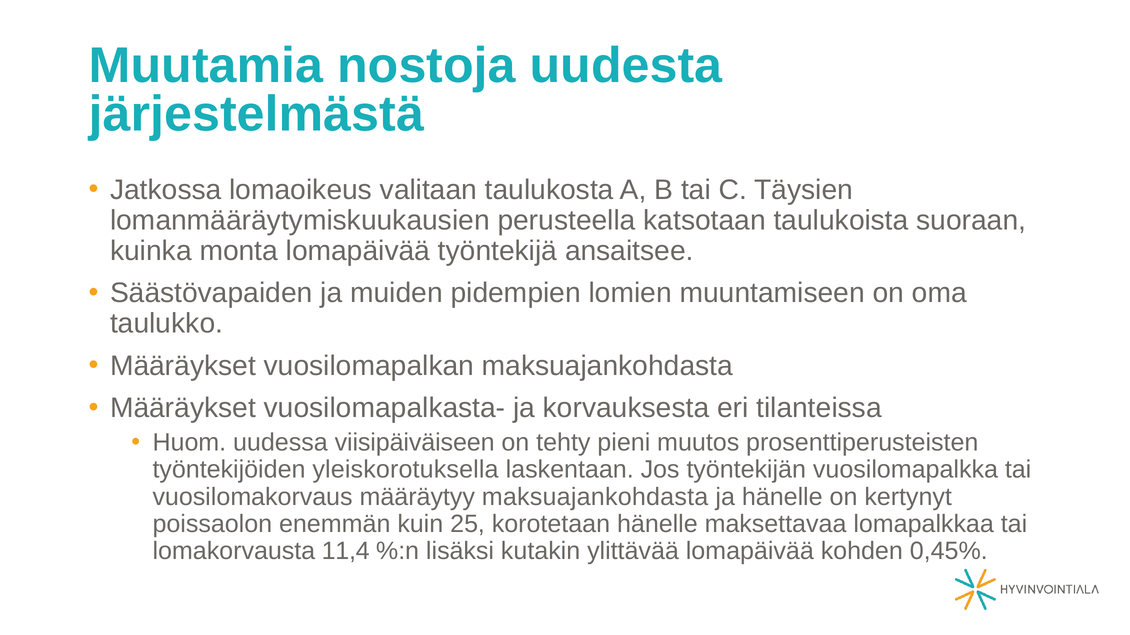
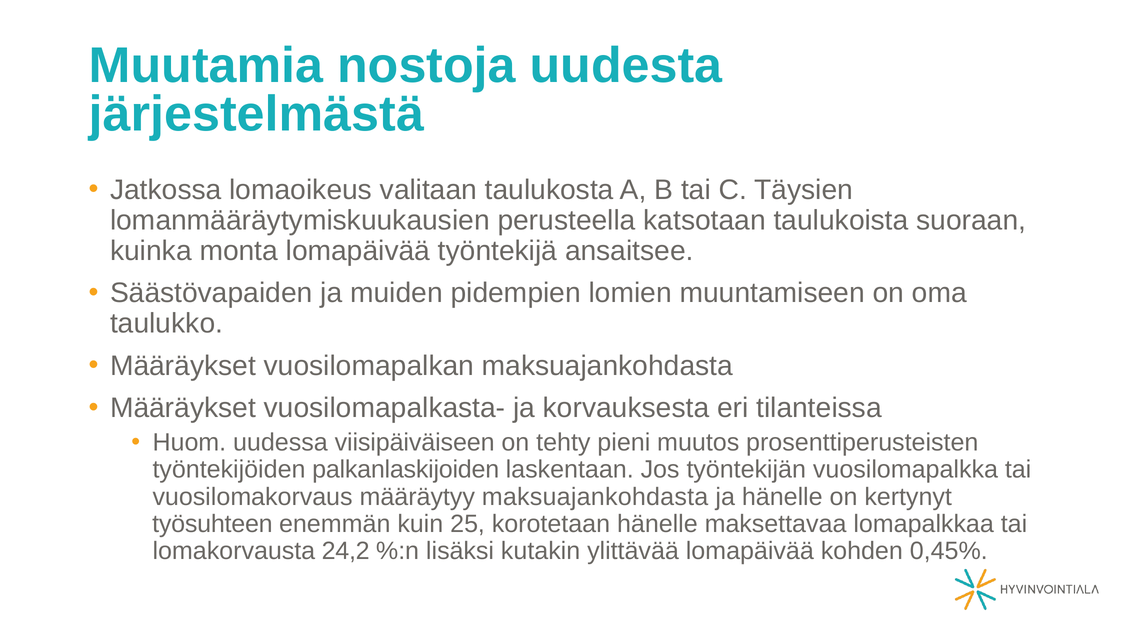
yleiskorotuksella: yleiskorotuksella -> palkanlaskijoiden
poissaolon: poissaolon -> työsuhteen
11,4: 11,4 -> 24,2
